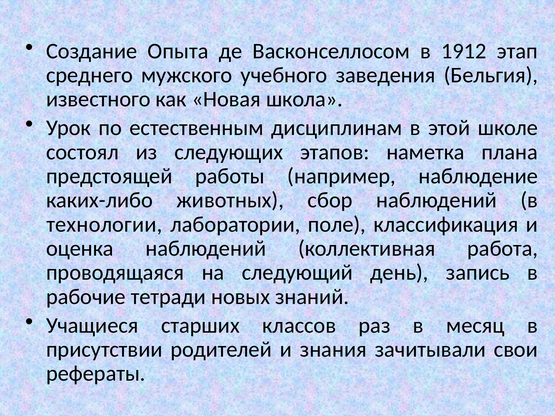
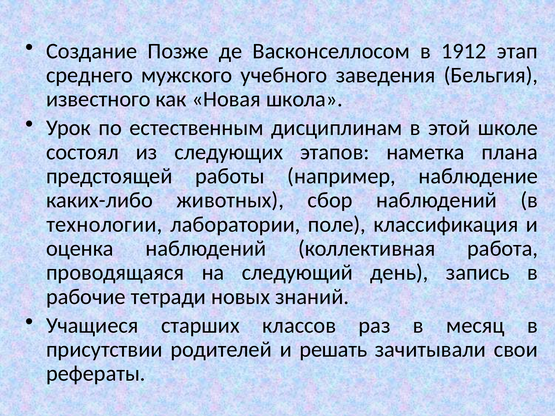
Опыта: Опыта -> Позже
знания: знания -> решать
